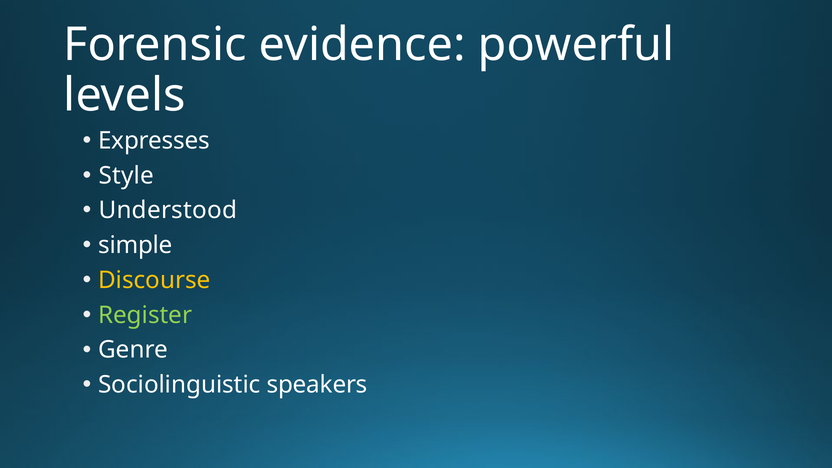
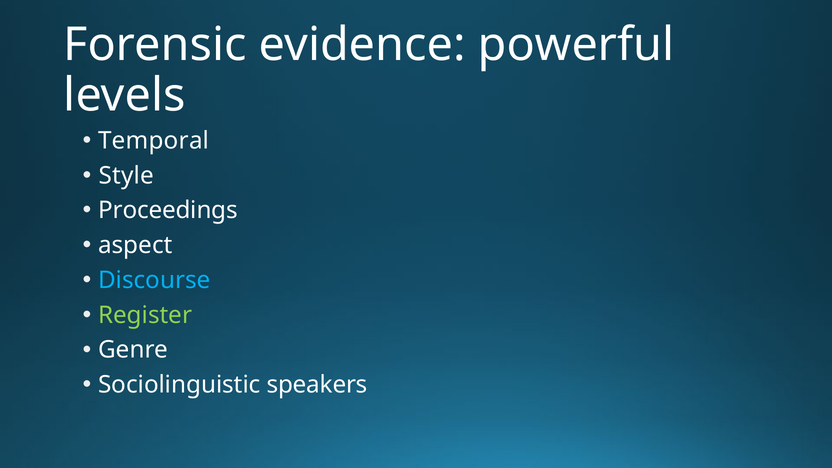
Expresses: Expresses -> Temporal
Understood: Understood -> Proceedings
simple: simple -> aspect
Discourse colour: yellow -> light blue
